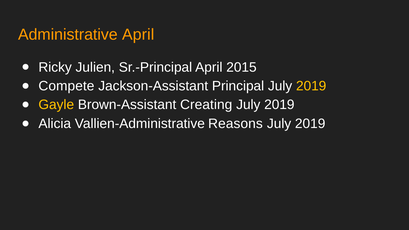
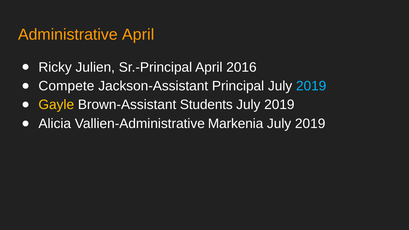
2015: 2015 -> 2016
2019 at (311, 86) colour: yellow -> light blue
Creating: Creating -> Students
Reasons: Reasons -> Markenia
